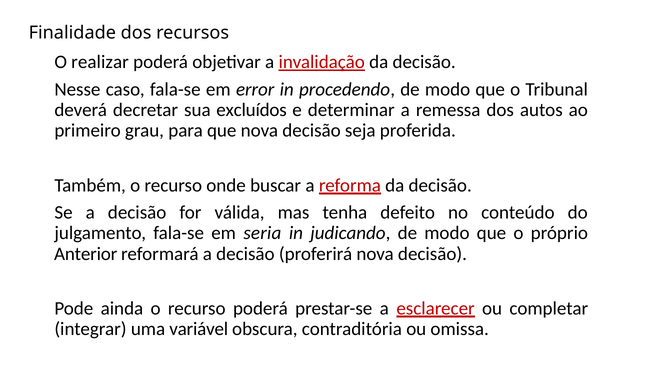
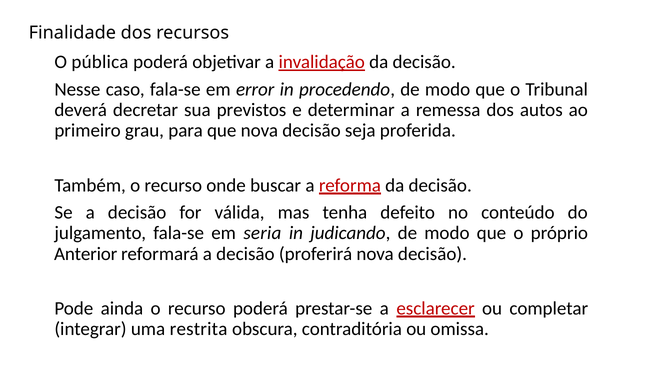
realizar: realizar -> pública
excluídos: excluídos -> previstos
variável: variável -> restrita
